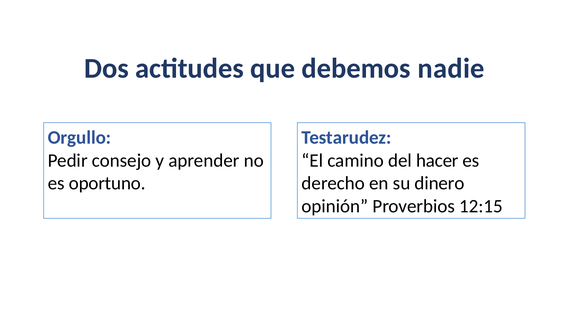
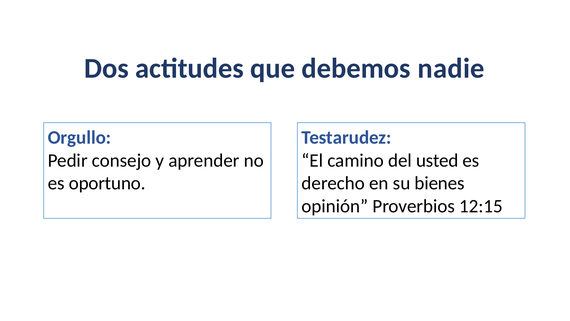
hacer: hacer -> usted
dinero: dinero -> bienes
